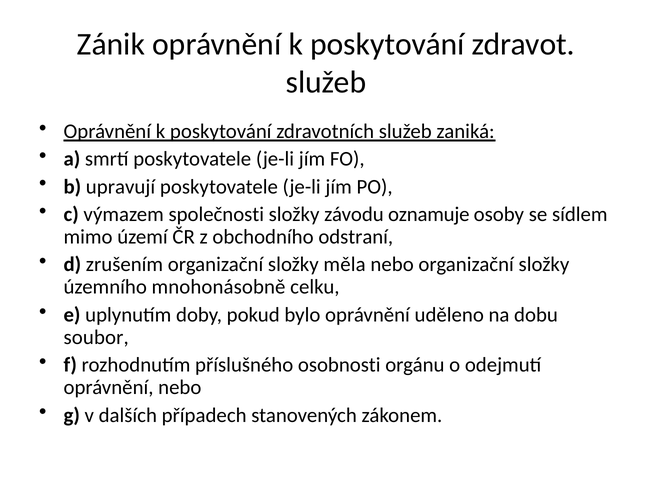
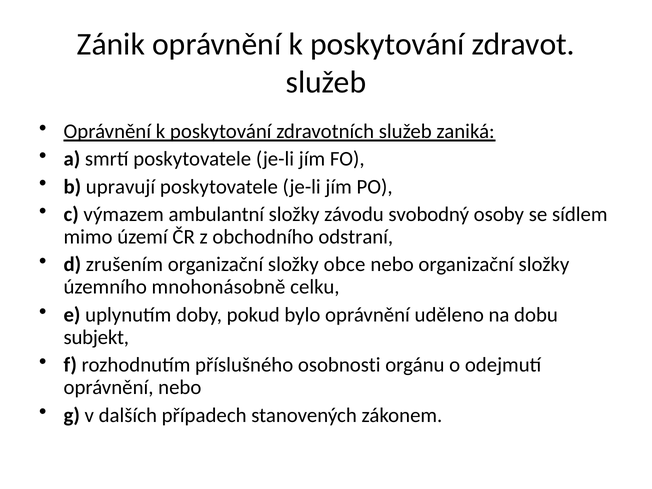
společnosti: společnosti -> ambulantní
oznamuje: oznamuje -> svobodný
měla: měla -> obce
soubor: soubor -> subjekt
